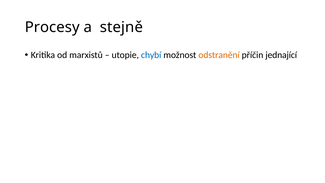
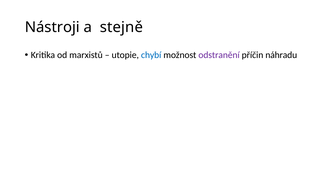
Procesy: Procesy -> Nástroji
odstranění colour: orange -> purple
jednající: jednající -> náhradu
